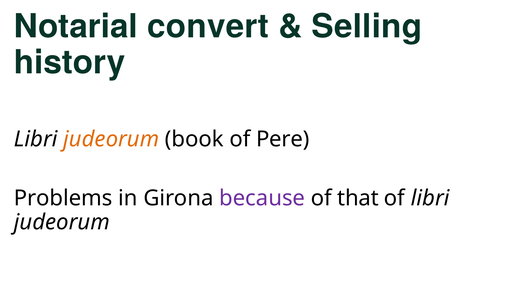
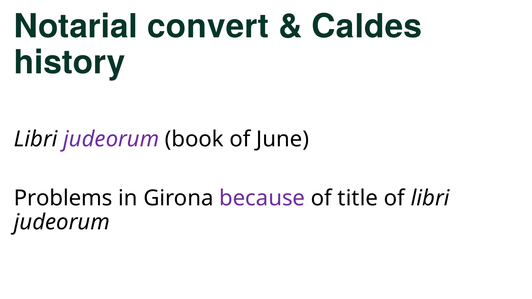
Selling: Selling -> Caldes
judeorum at (111, 139) colour: orange -> purple
Pere: Pere -> June
that: that -> title
